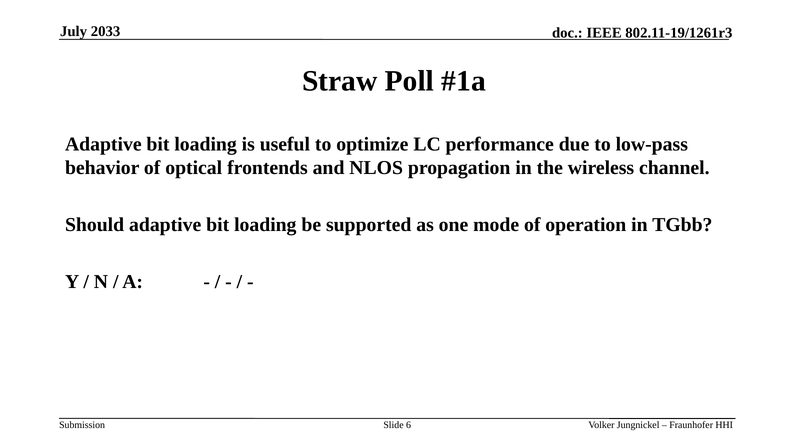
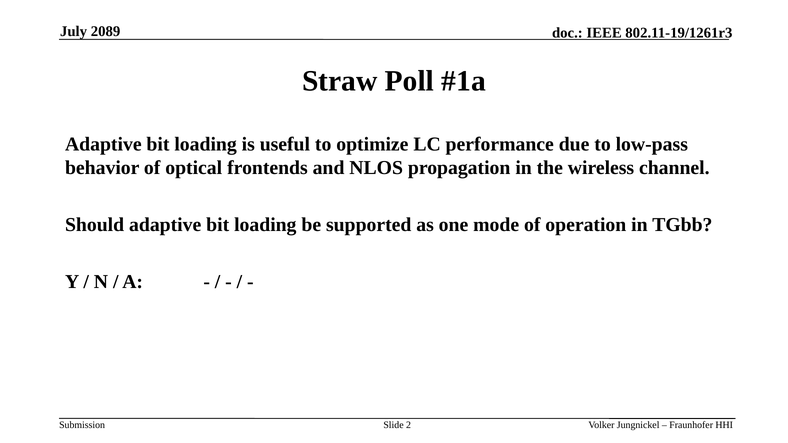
2033: 2033 -> 2089
6: 6 -> 2
